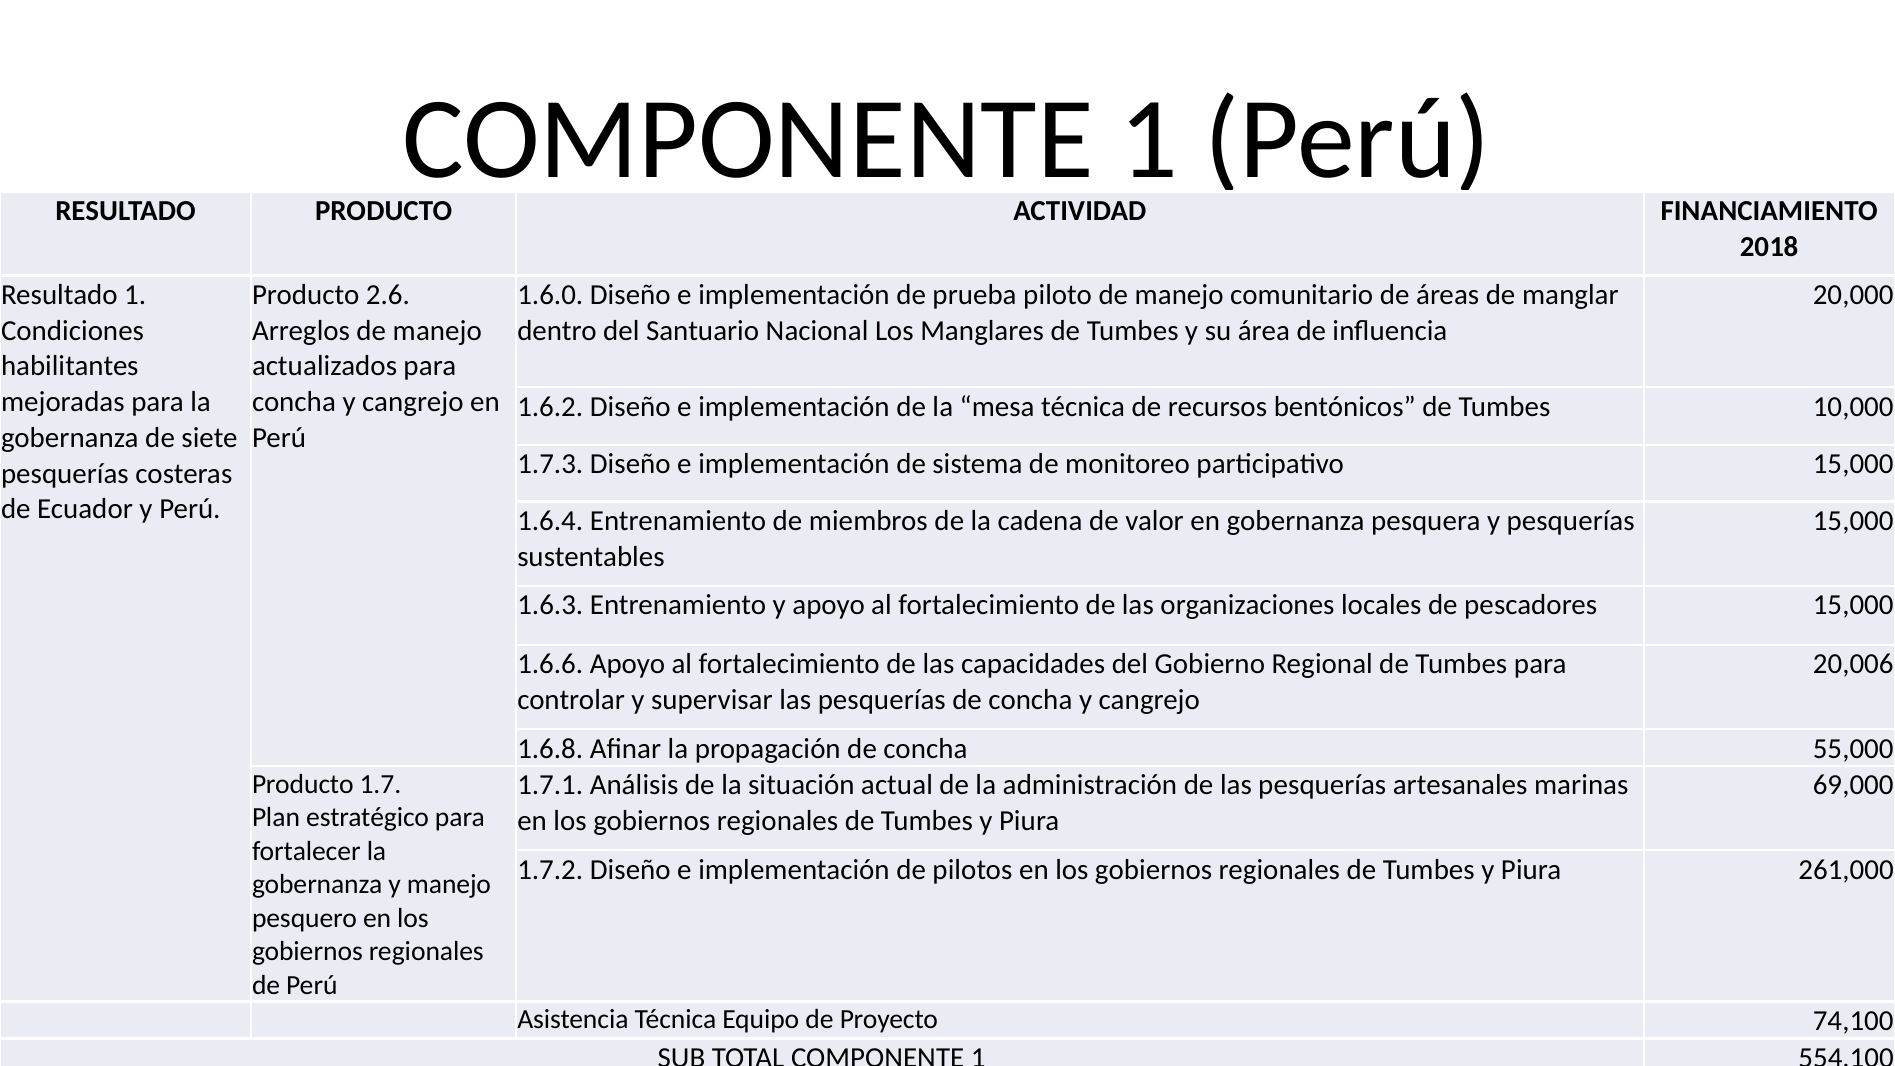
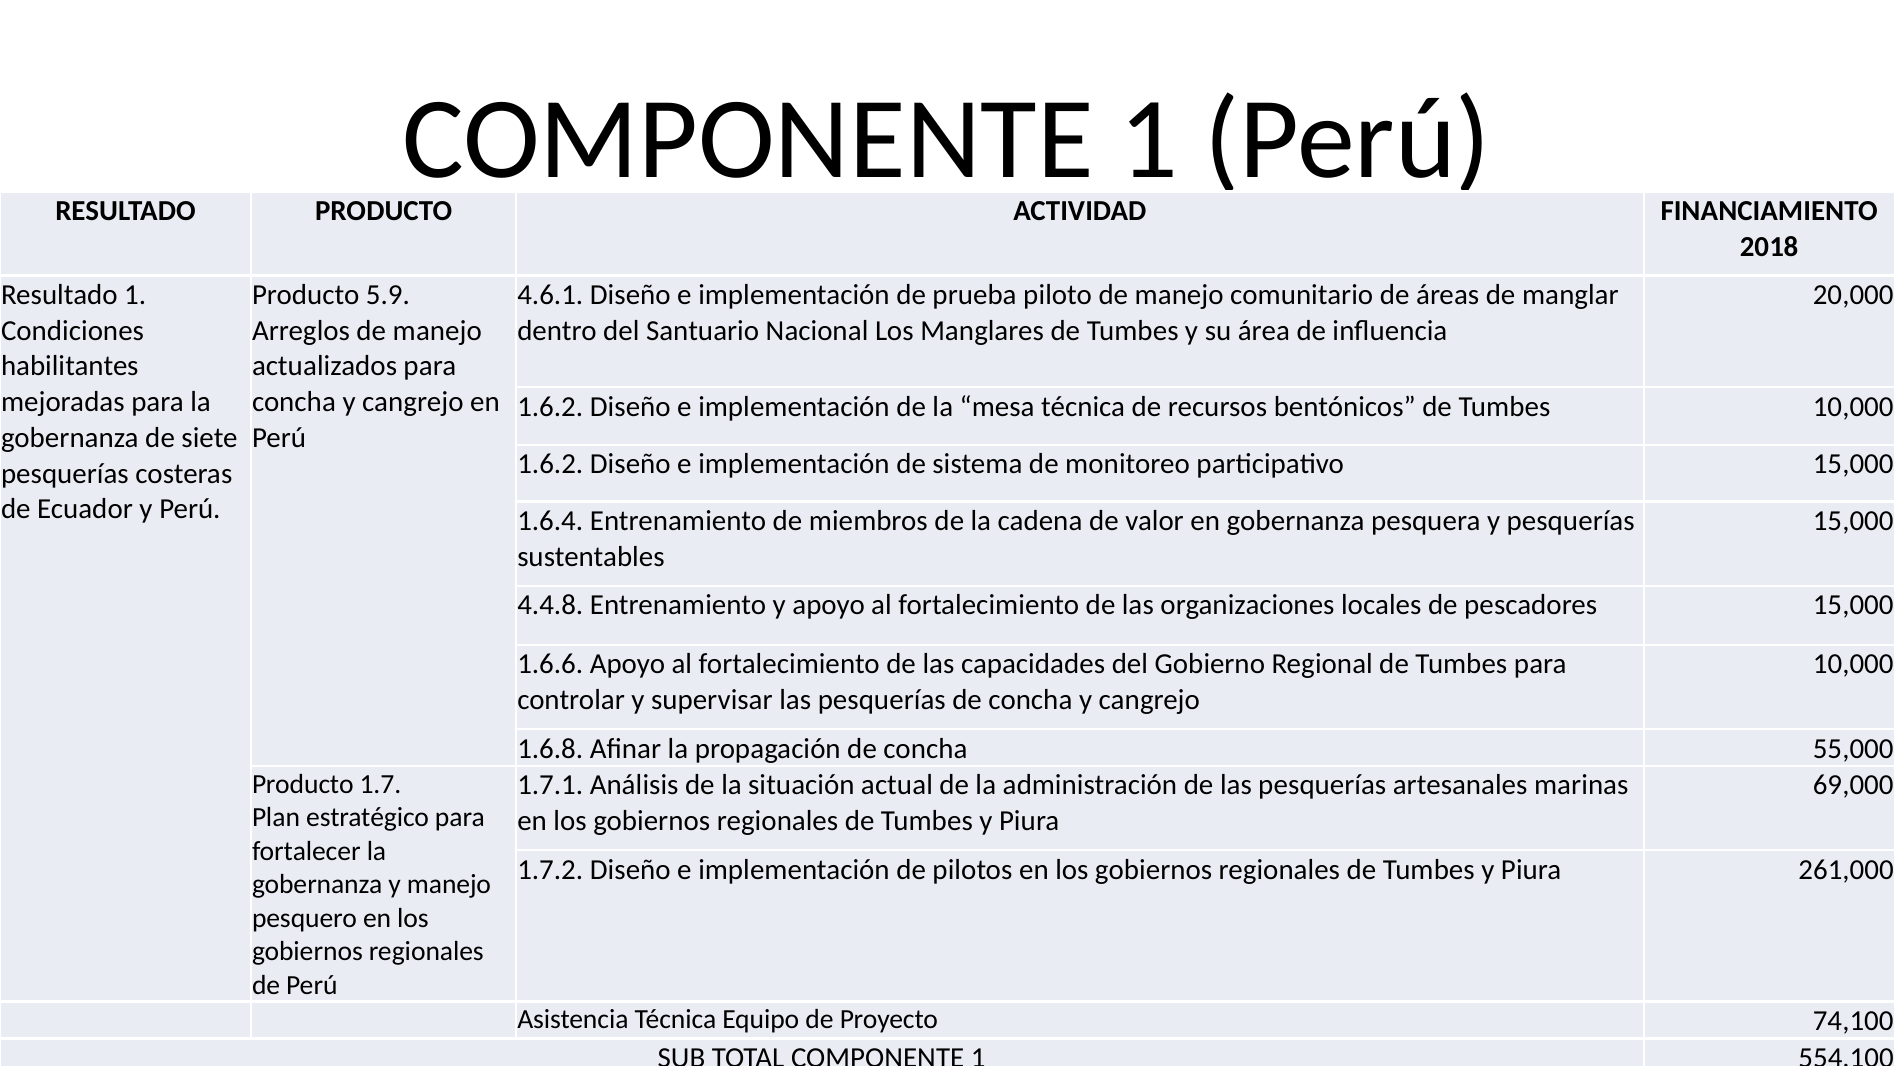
2.6: 2.6 -> 5.9
1.6.0: 1.6.0 -> 4.6.1
1.7.3 at (550, 464): 1.7.3 -> 1.6.2
1.6.3: 1.6.3 -> 4.4.8
20,006 at (1853, 664): 20,006 -> 10,000
